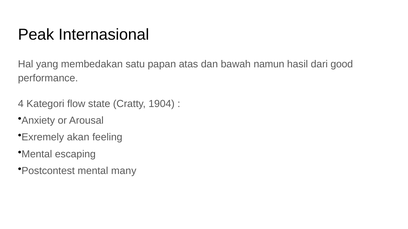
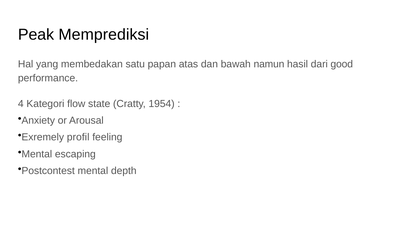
Internasional: Internasional -> Memprediksi
1904: 1904 -> 1954
akan: akan -> profil
many: many -> depth
